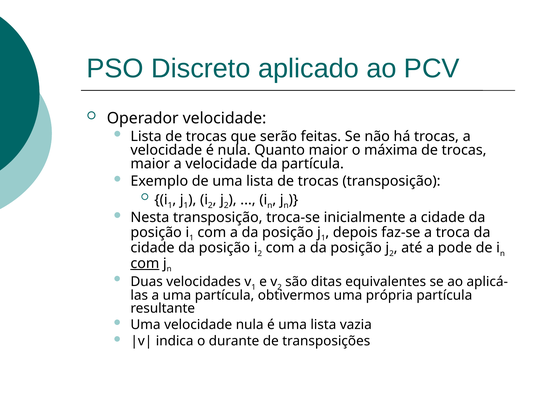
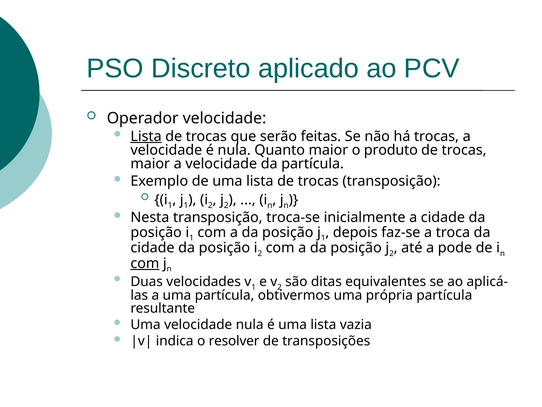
Lista at (146, 136) underline: none -> present
máxima: máxima -> produto
durante: durante -> resolver
